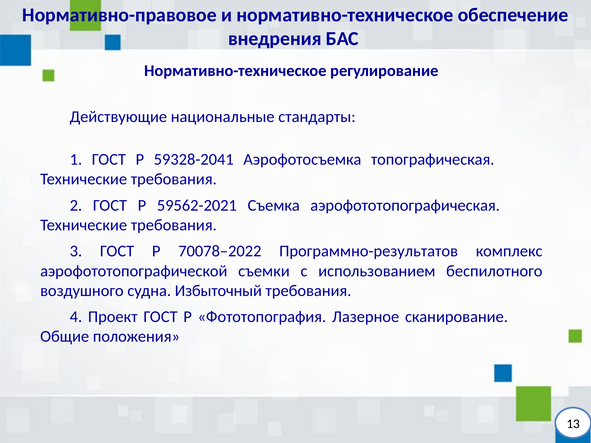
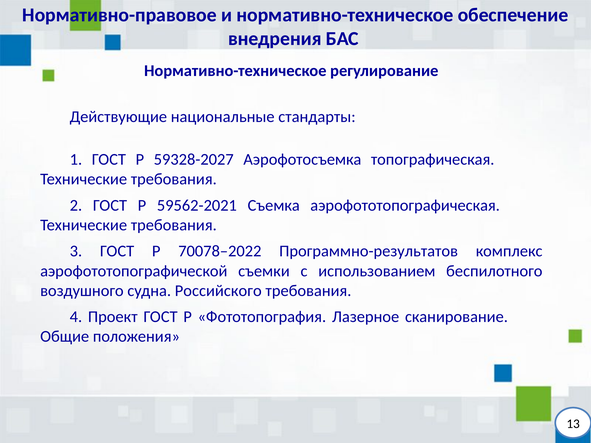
59328-2041: 59328-2041 -> 59328-2027
Избыточный: Избыточный -> Российского
